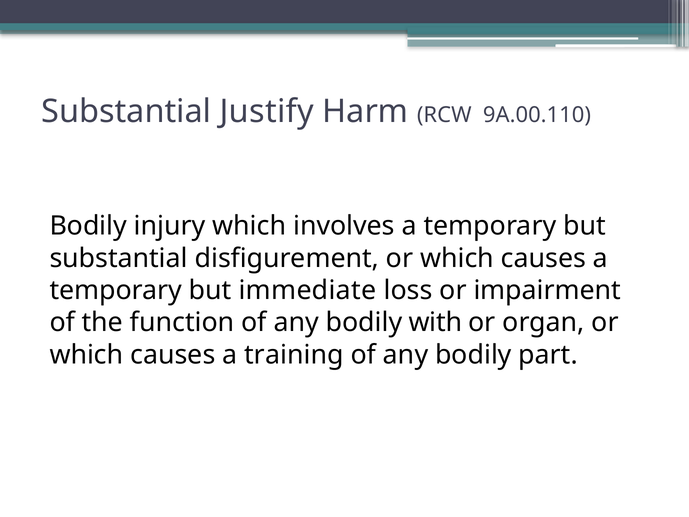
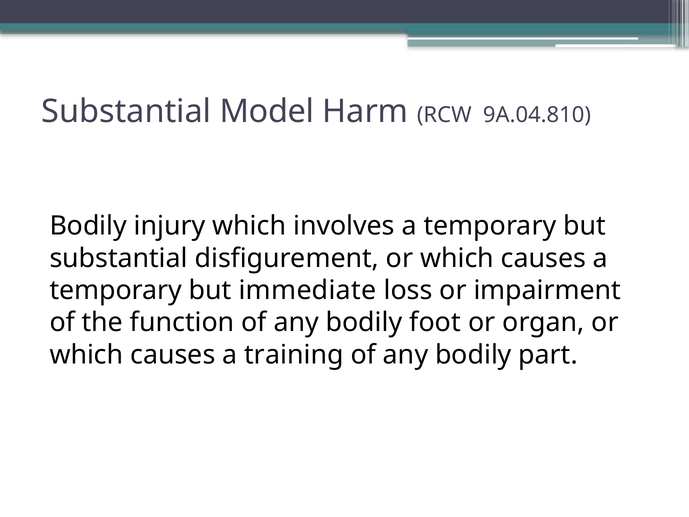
Justify: Justify -> Model
9A.00.110: 9A.00.110 -> 9A.04.810
with: with -> foot
